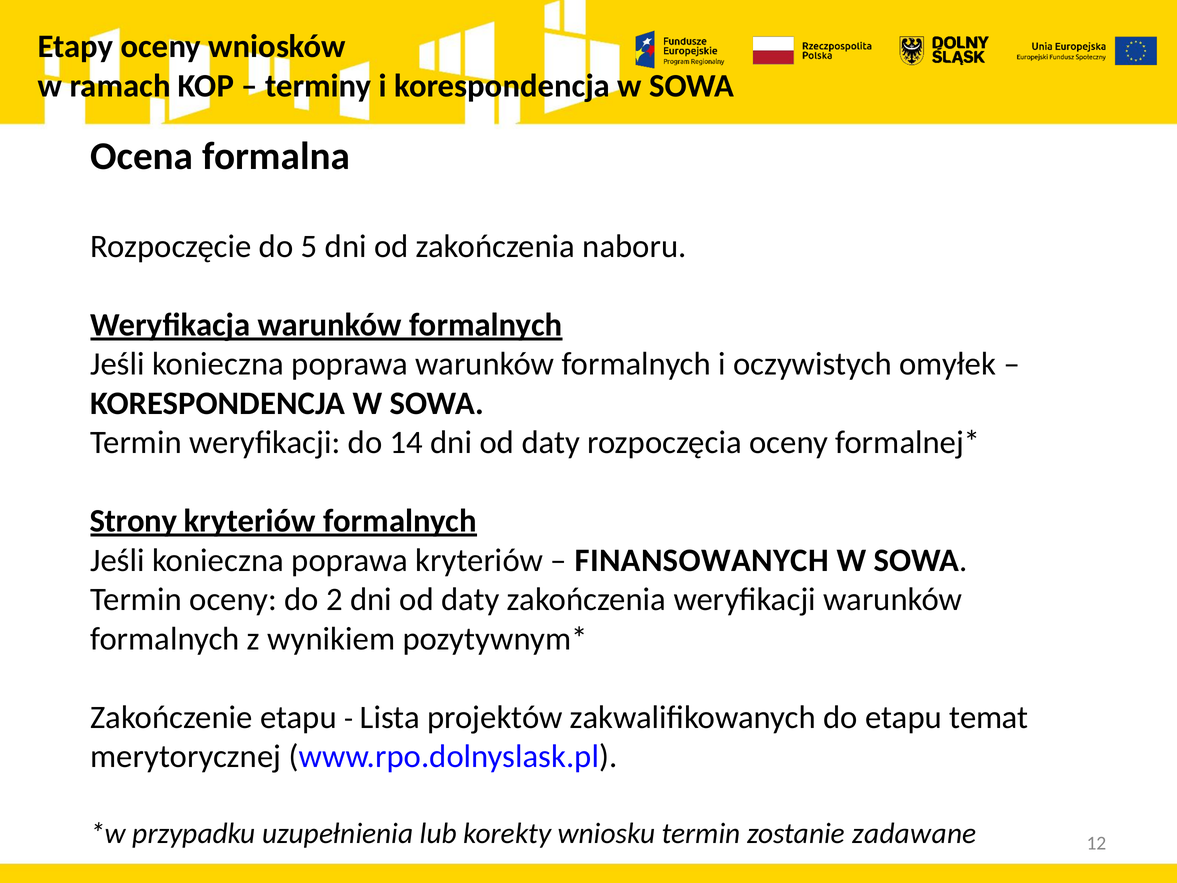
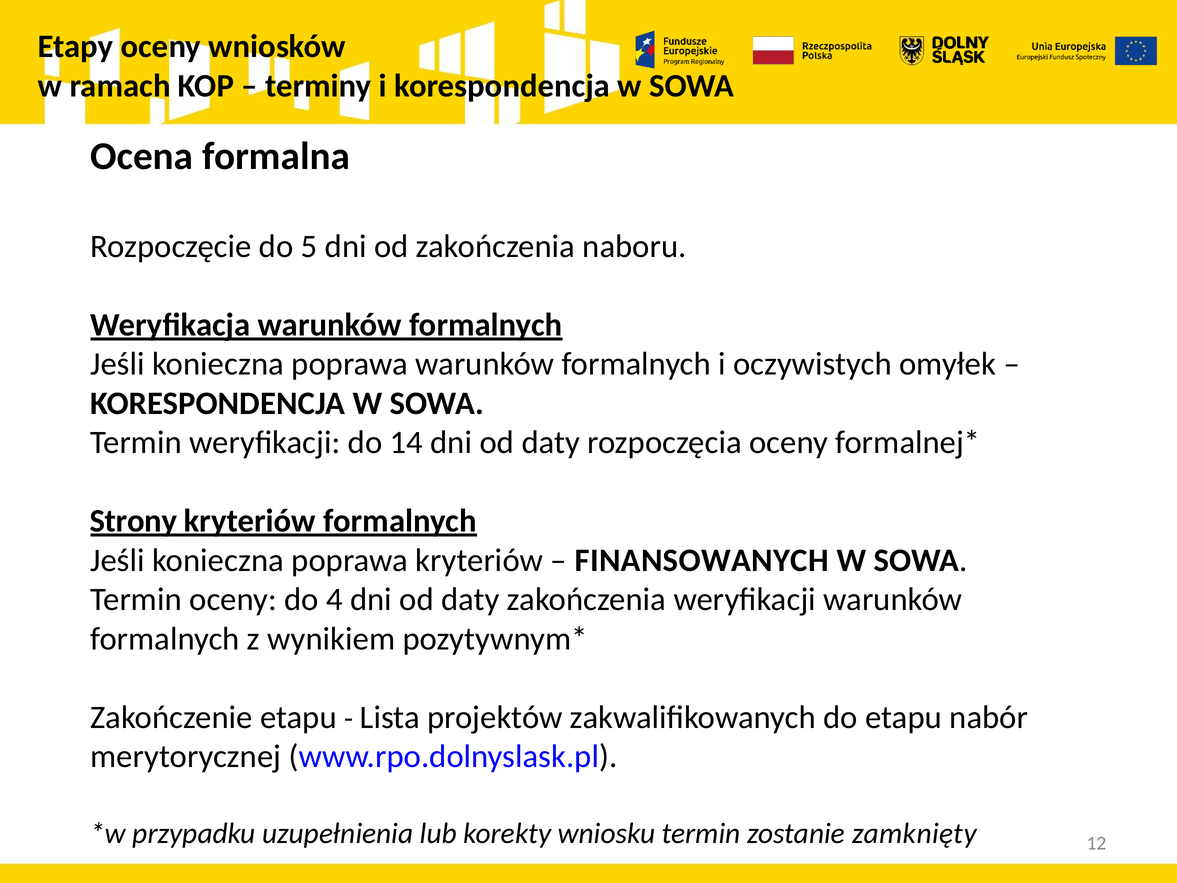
2: 2 -> 4
temat: temat -> nabór
zadawane: zadawane -> zamknięty
